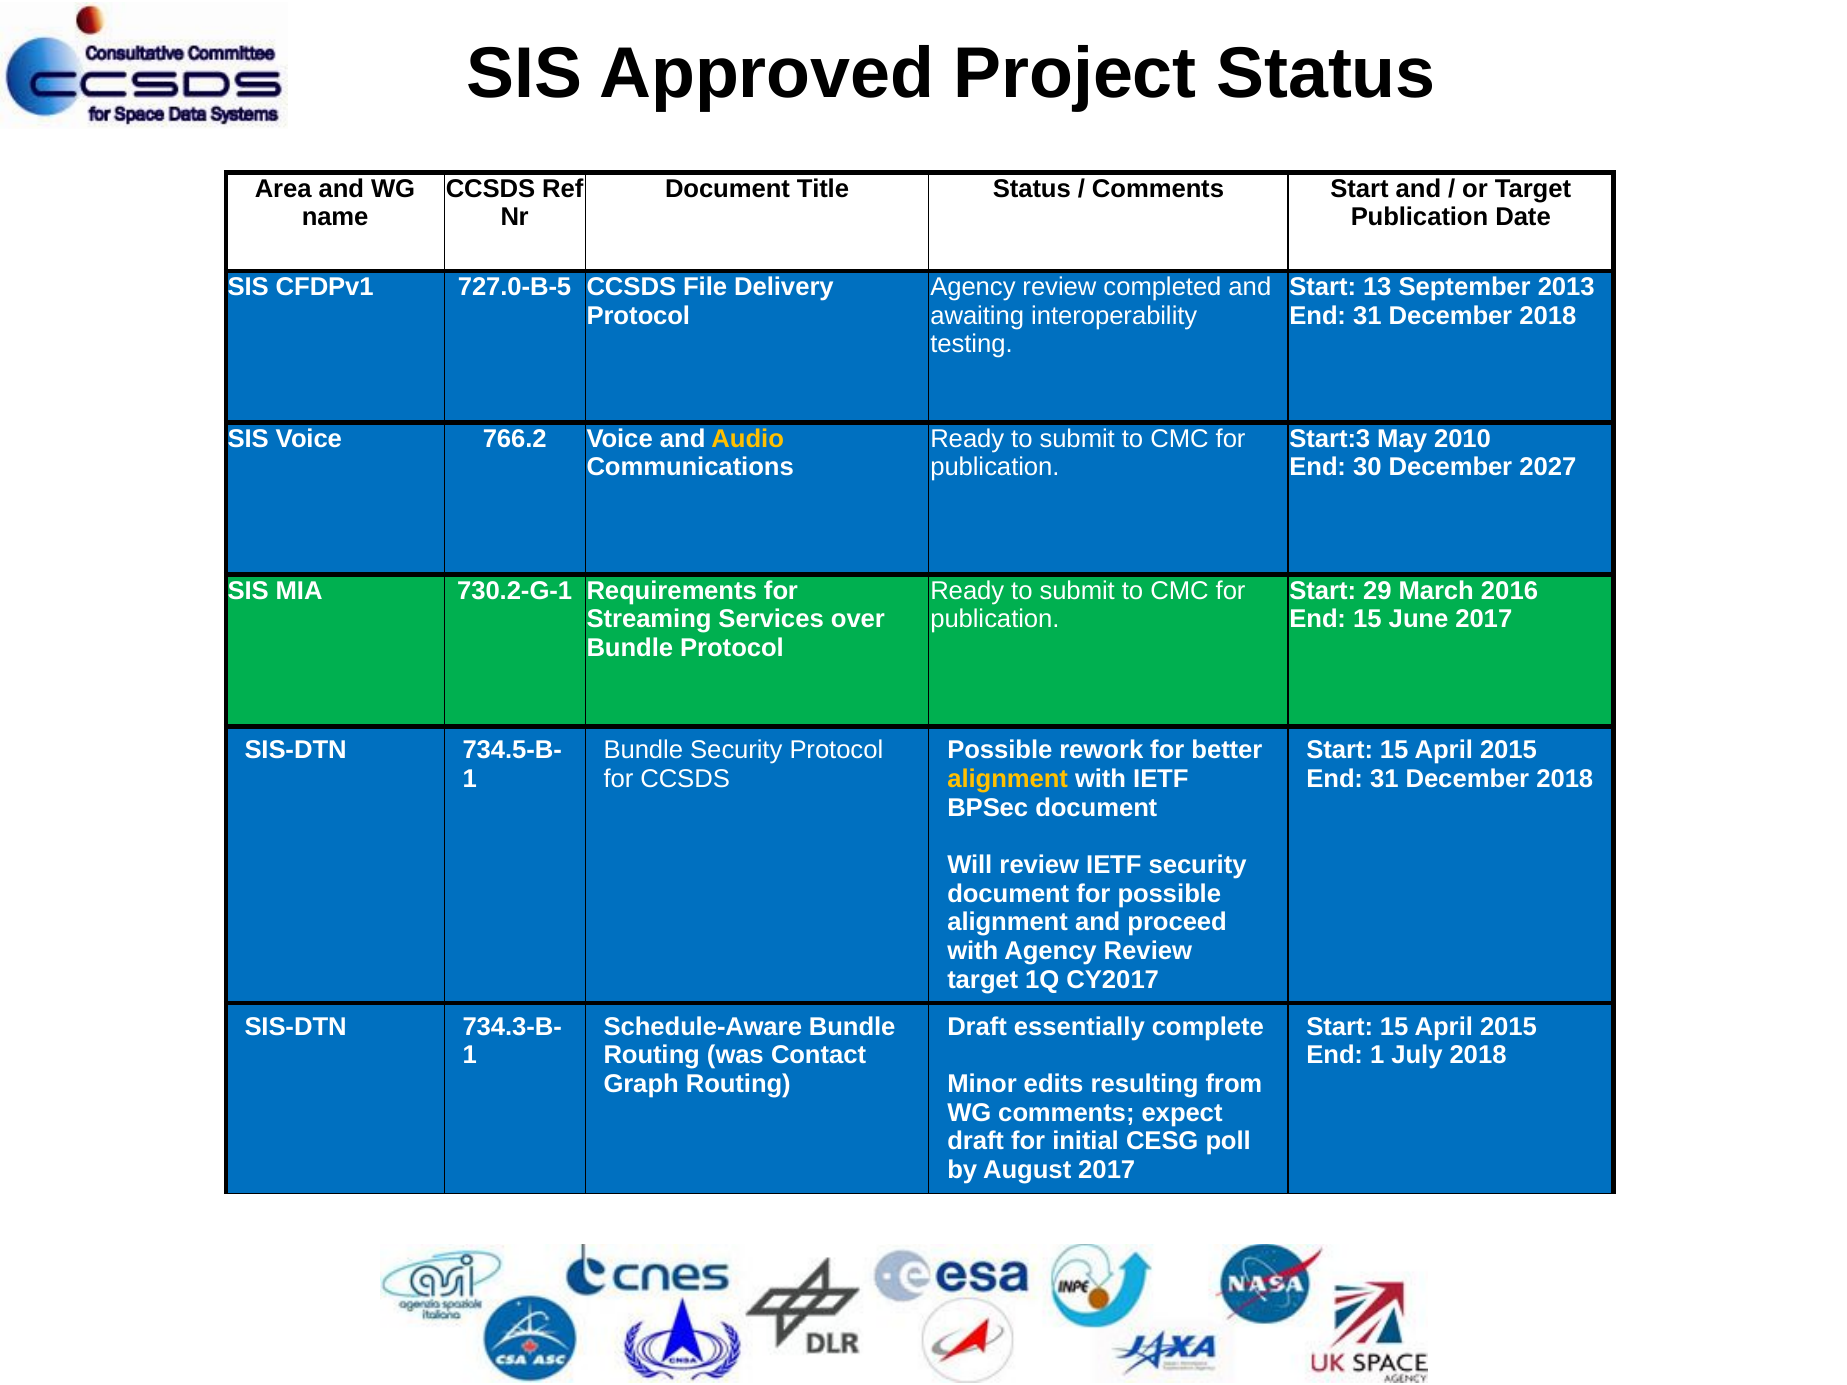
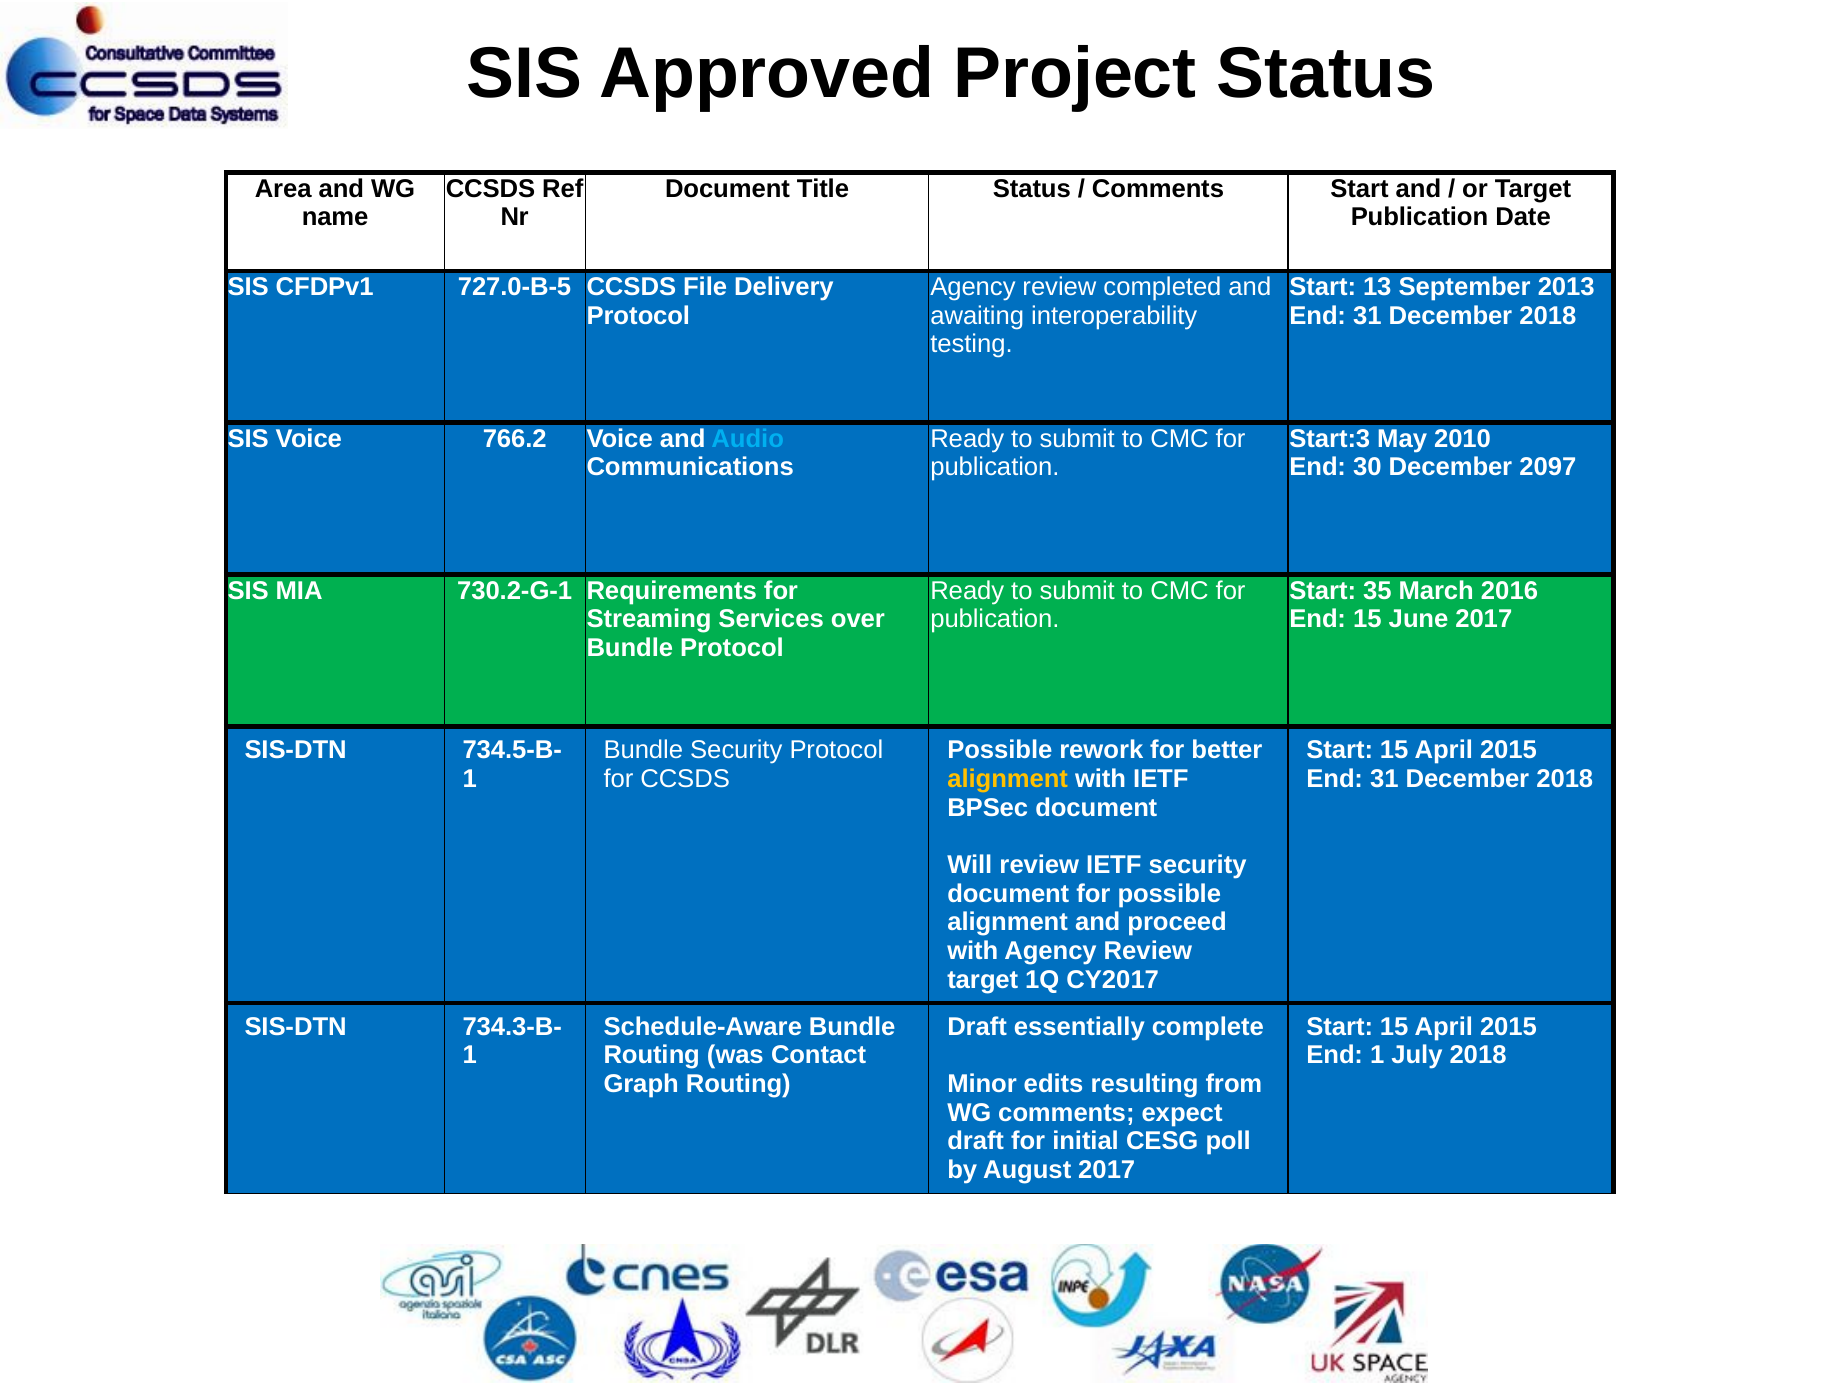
Audio colour: yellow -> light blue
2027: 2027 -> 2097
29: 29 -> 35
